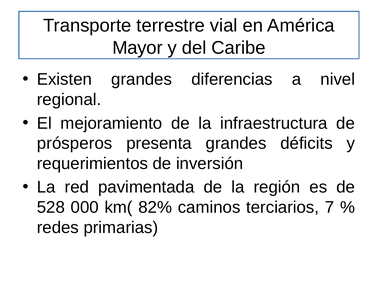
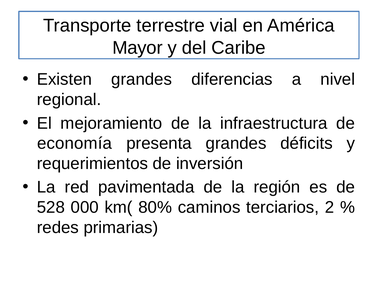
prósperos: prósperos -> economía
82%: 82% -> 80%
7: 7 -> 2
